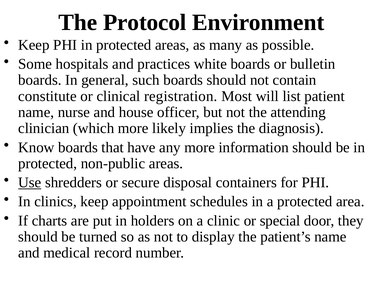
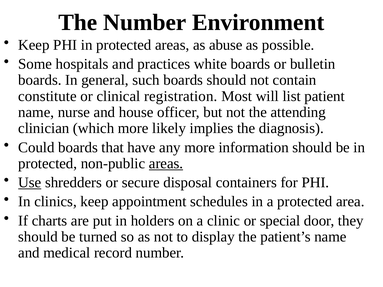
The Protocol: Protocol -> Number
many: many -> abuse
Know: Know -> Could
areas at (166, 164) underline: none -> present
